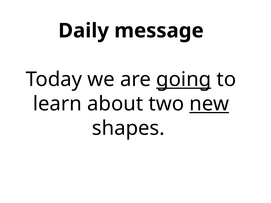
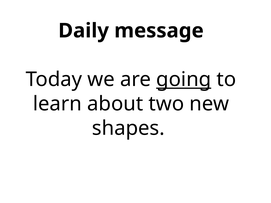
new underline: present -> none
